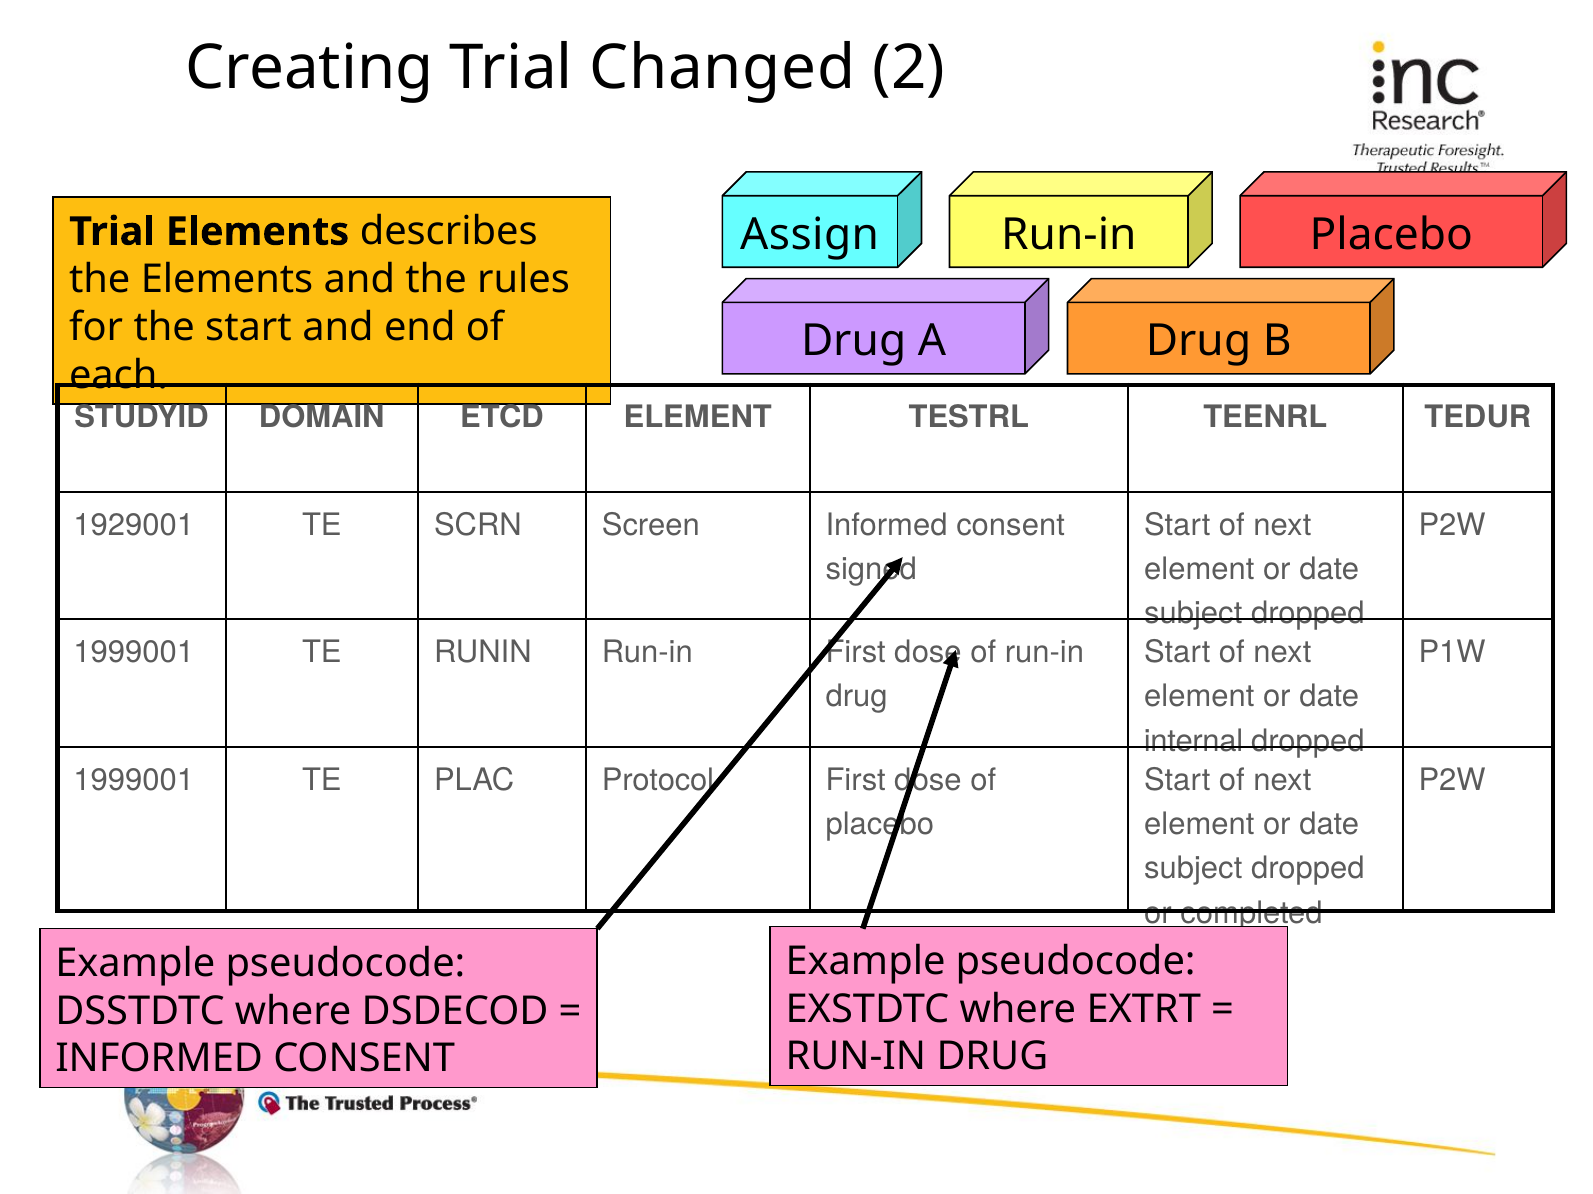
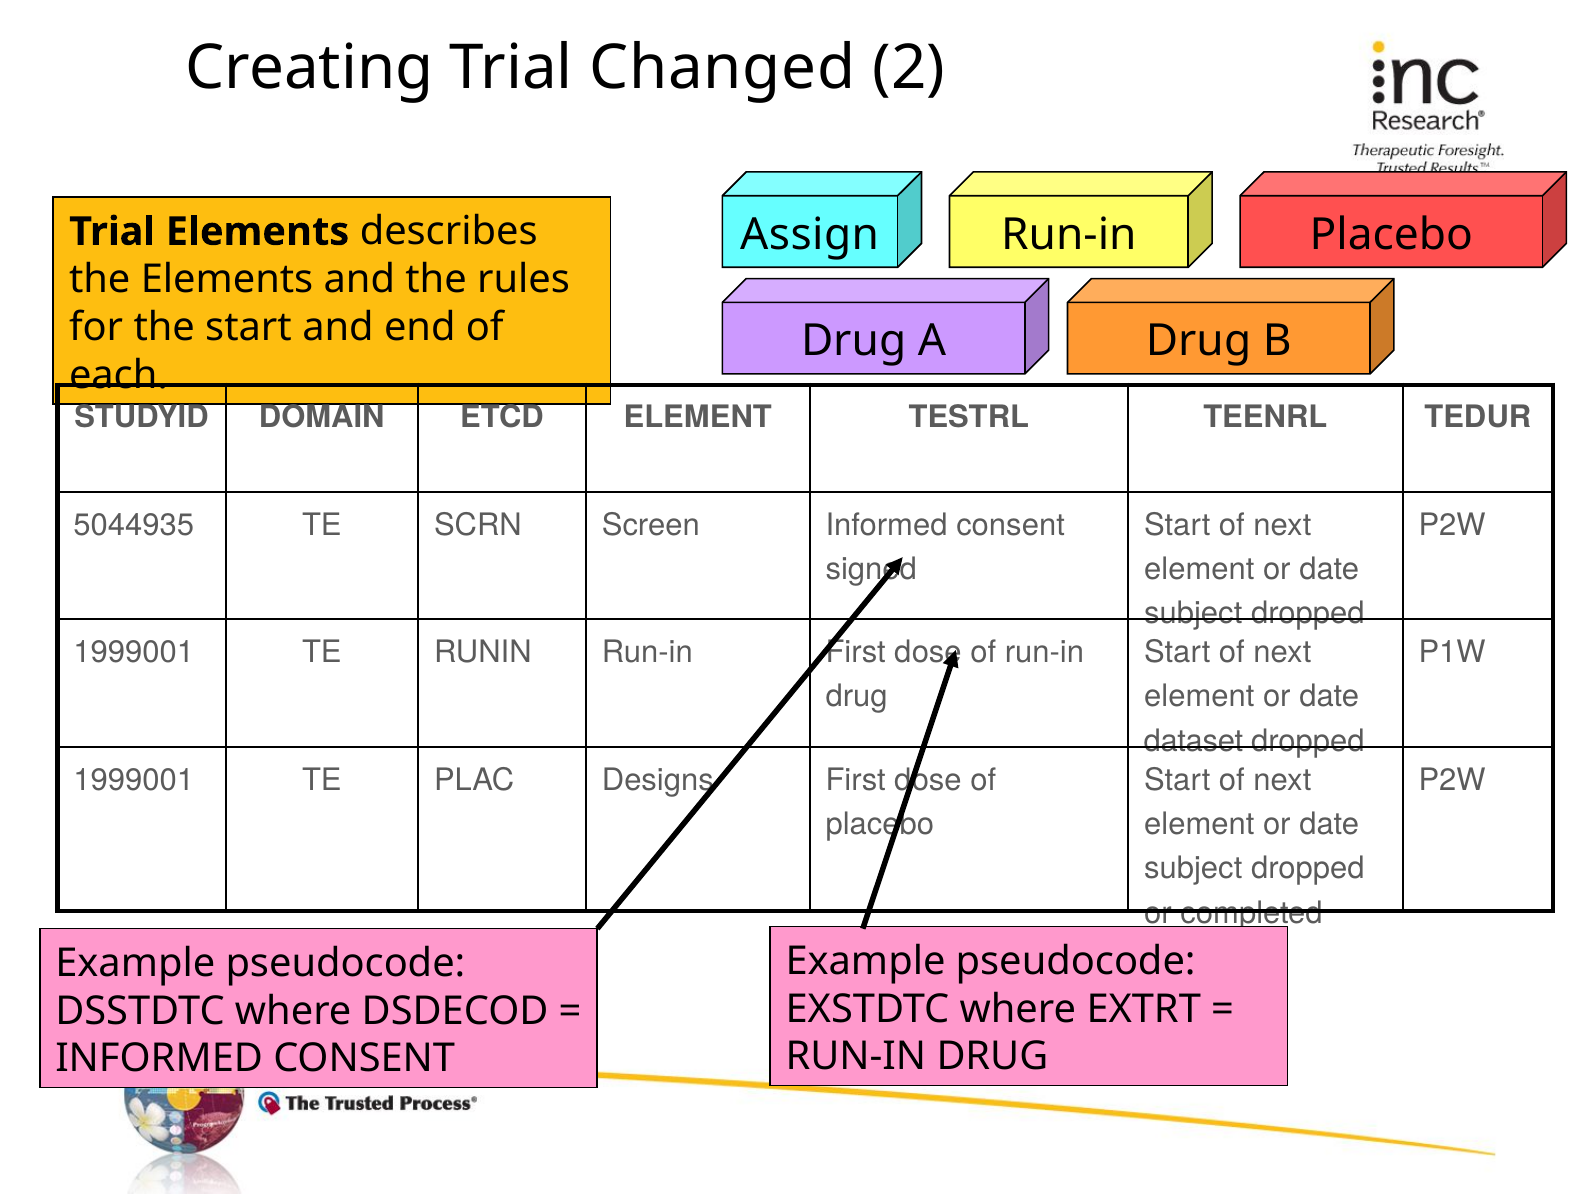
1929001: 1929001 -> 5044935
internal: internal -> dataset
Protocol: Protocol -> Designs
